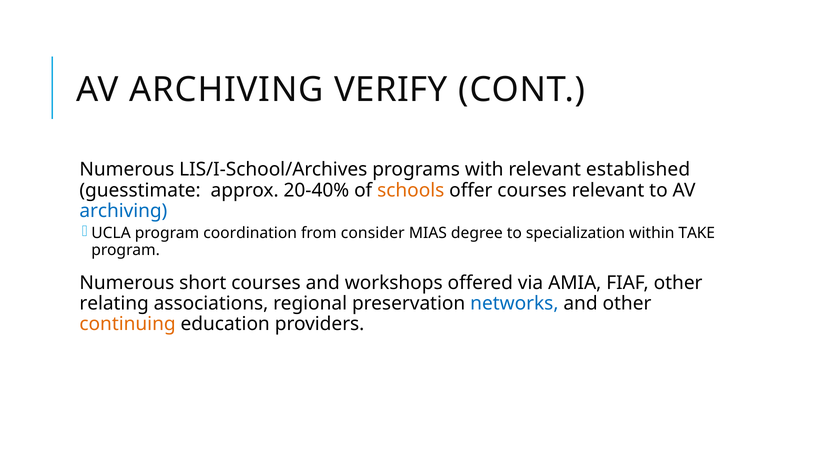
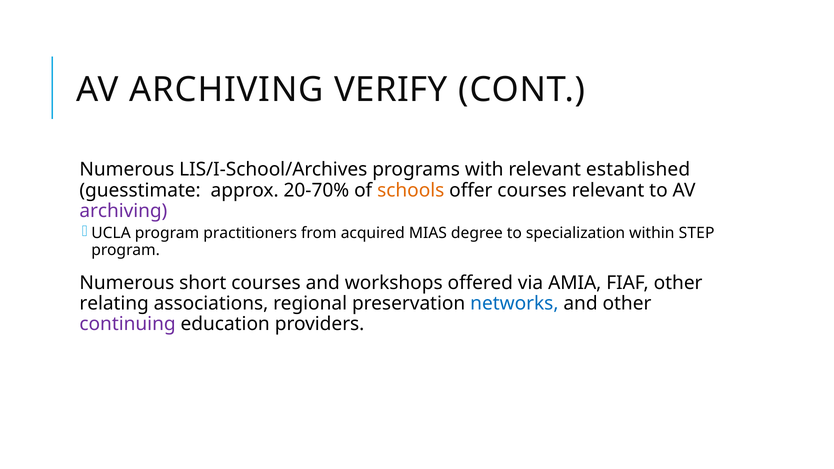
20-40%: 20-40% -> 20-70%
archiving at (123, 211) colour: blue -> purple
coordination: coordination -> practitioners
consider: consider -> acquired
TAKE: TAKE -> STEP
continuing colour: orange -> purple
